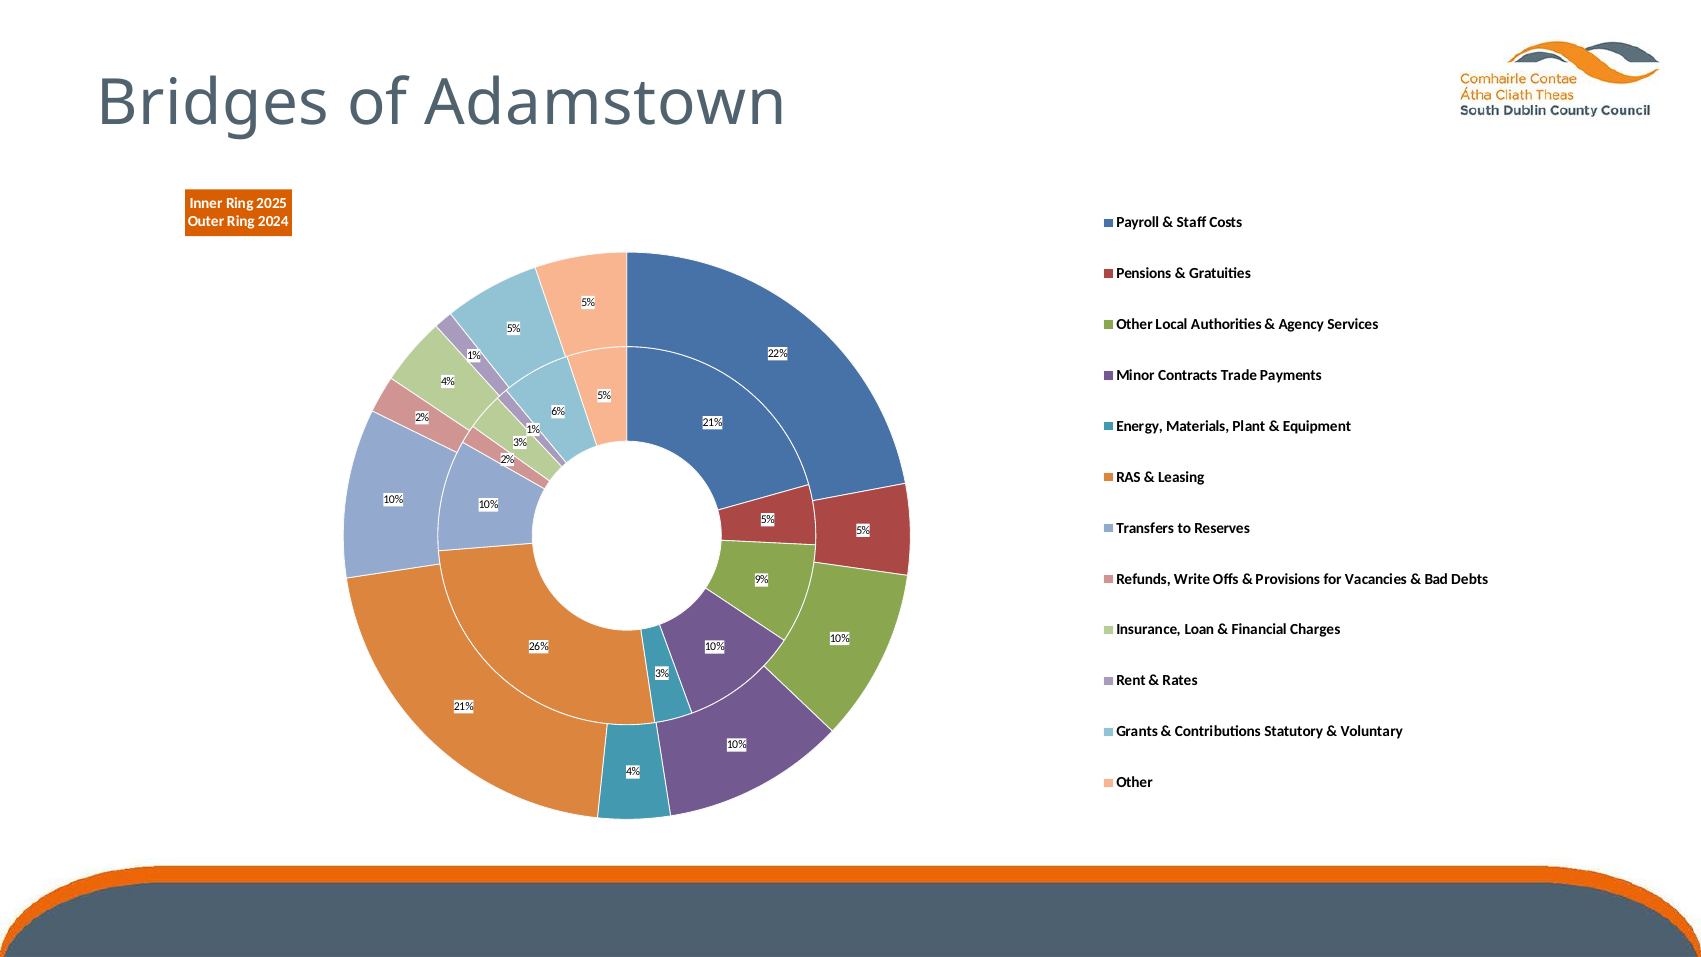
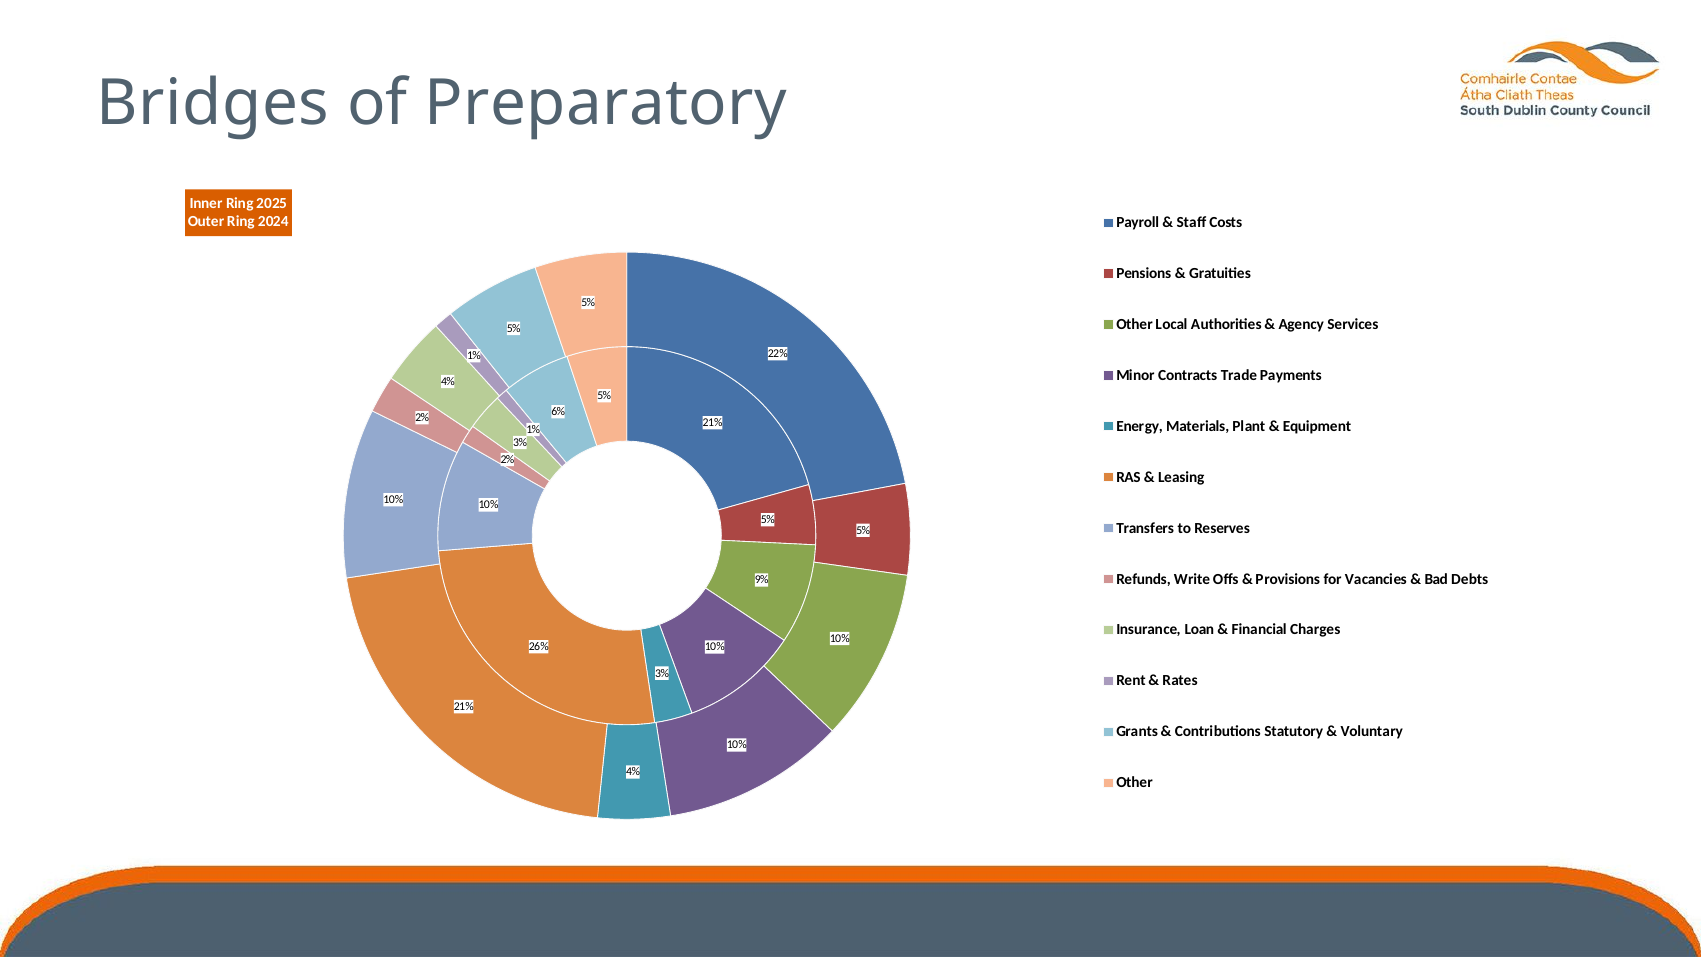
Adamstown: Adamstown -> Preparatory
